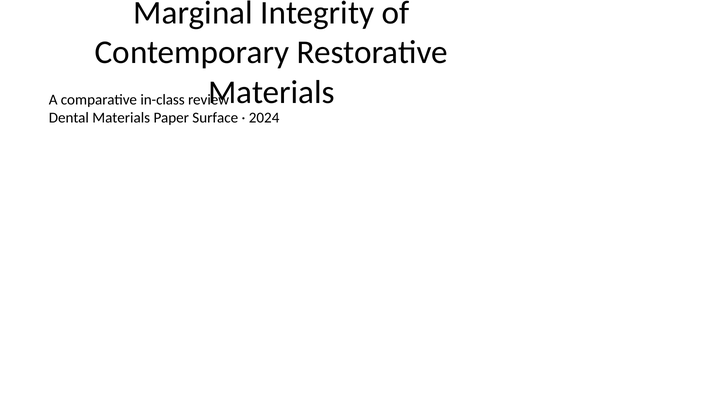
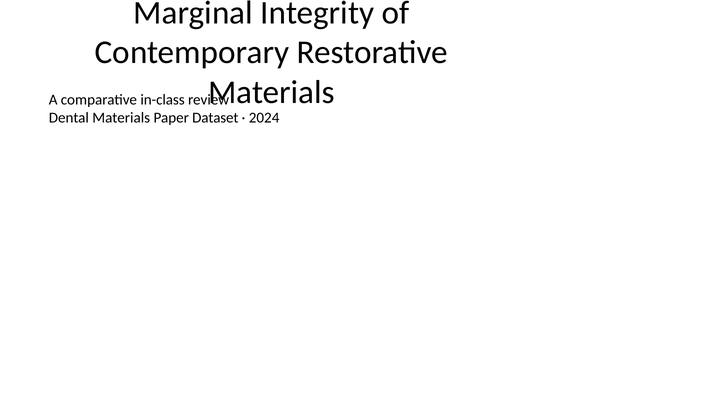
Surface: Surface -> Dataset
